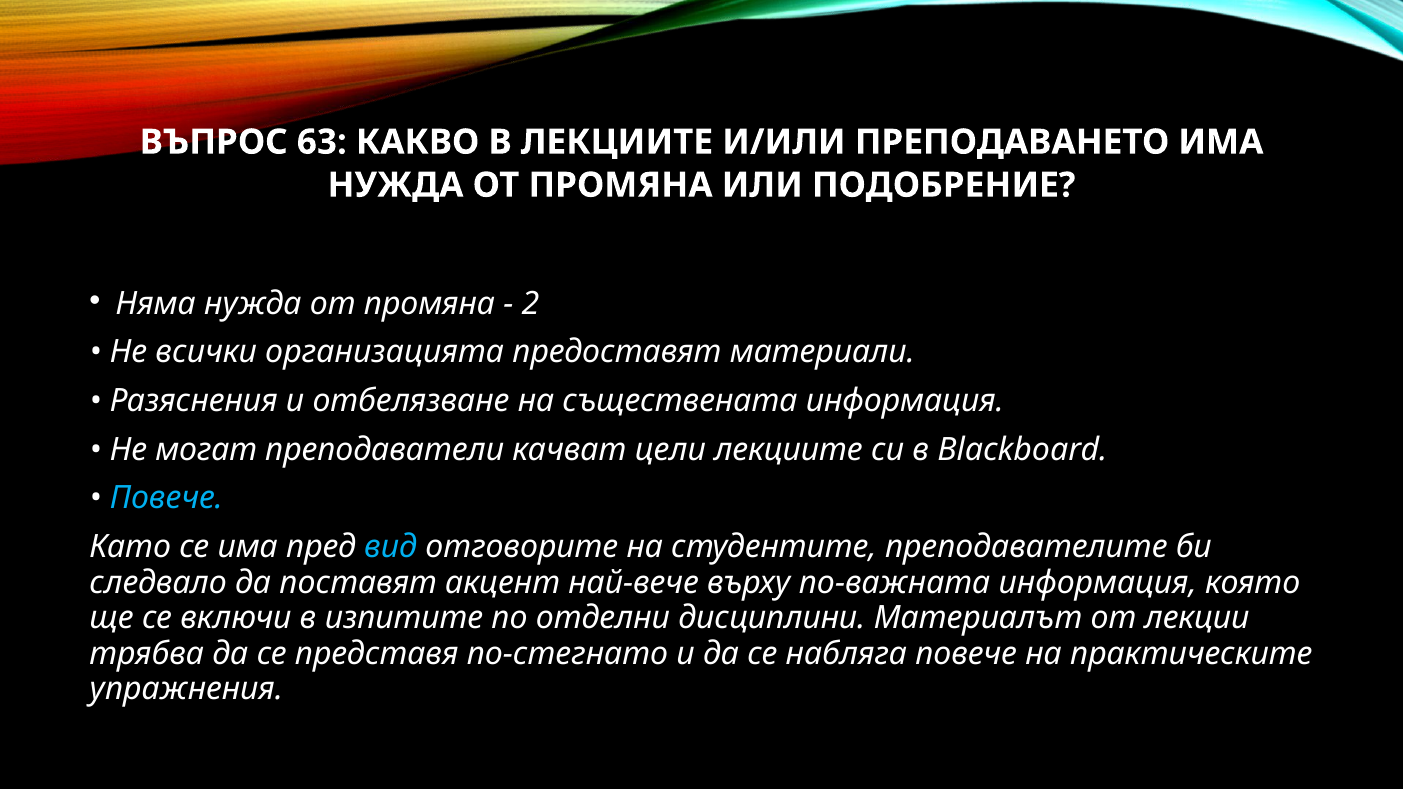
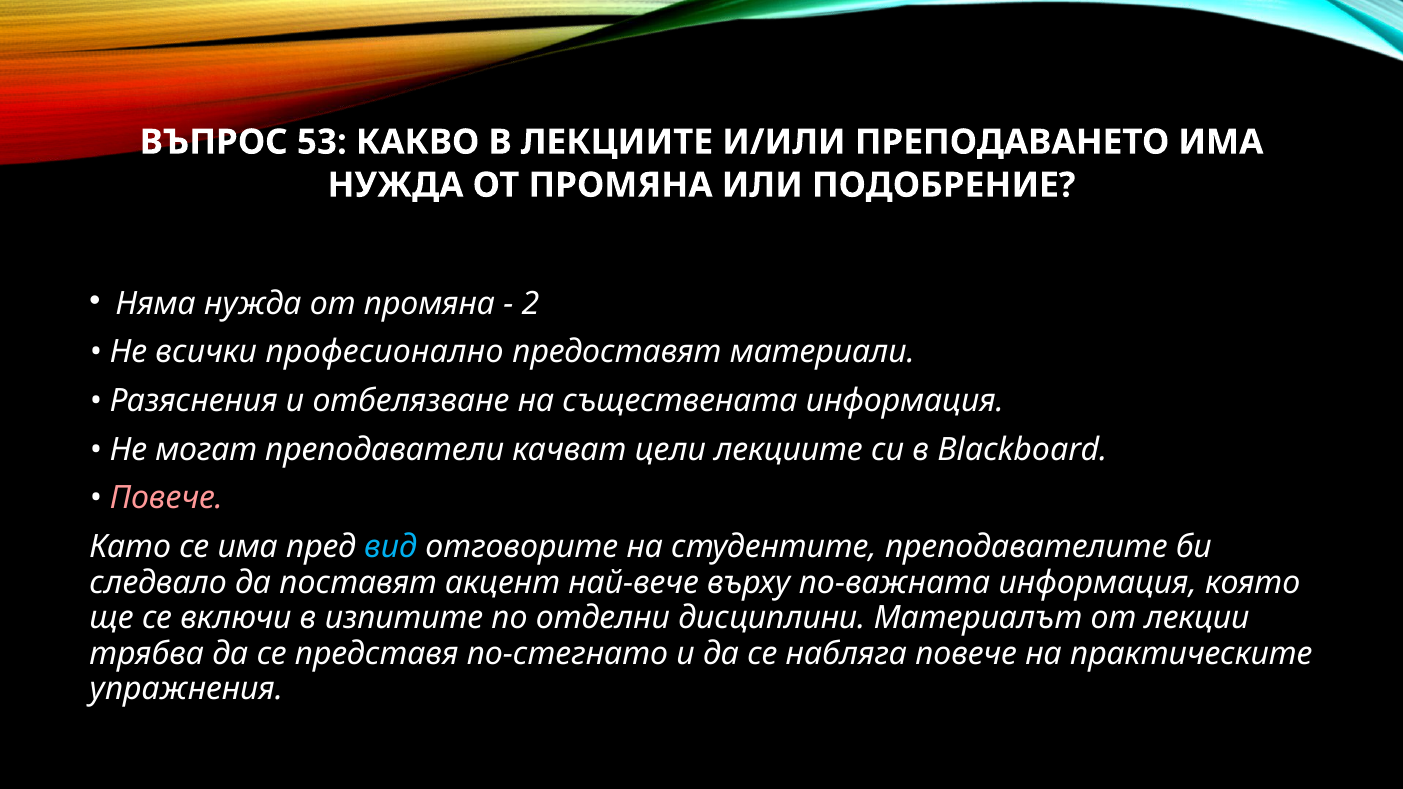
63: 63 -> 53
организацията: организацията -> професионално
Повече at (166, 498) colour: light blue -> pink
